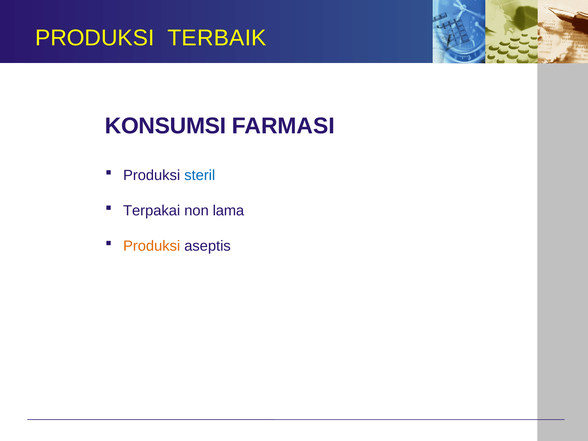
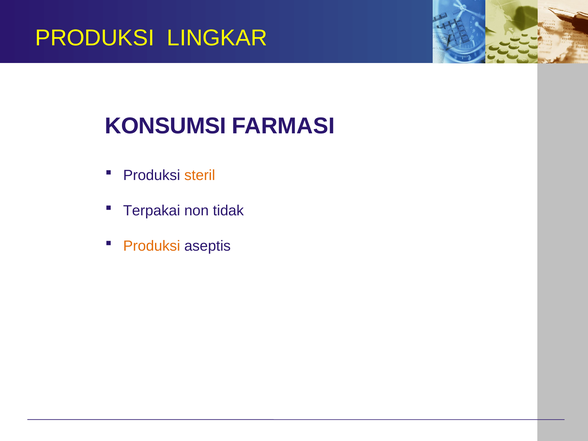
TERBAIK: TERBAIK -> LINGKAR
steril colour: blue -> orange
lama: lama -> tidak
